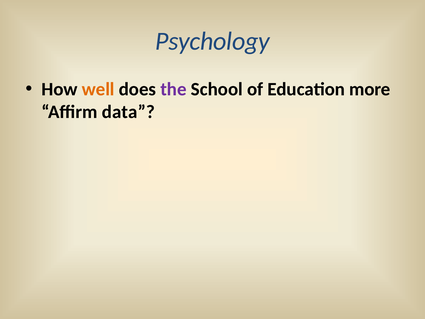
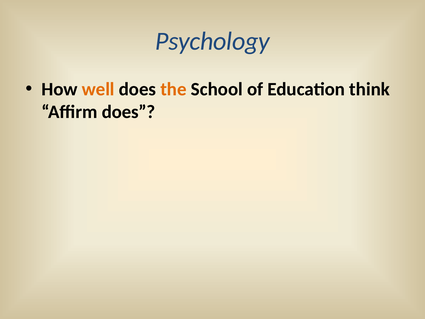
the colour: purple -> orange
more: more -> think
Affirm data: data -> does
